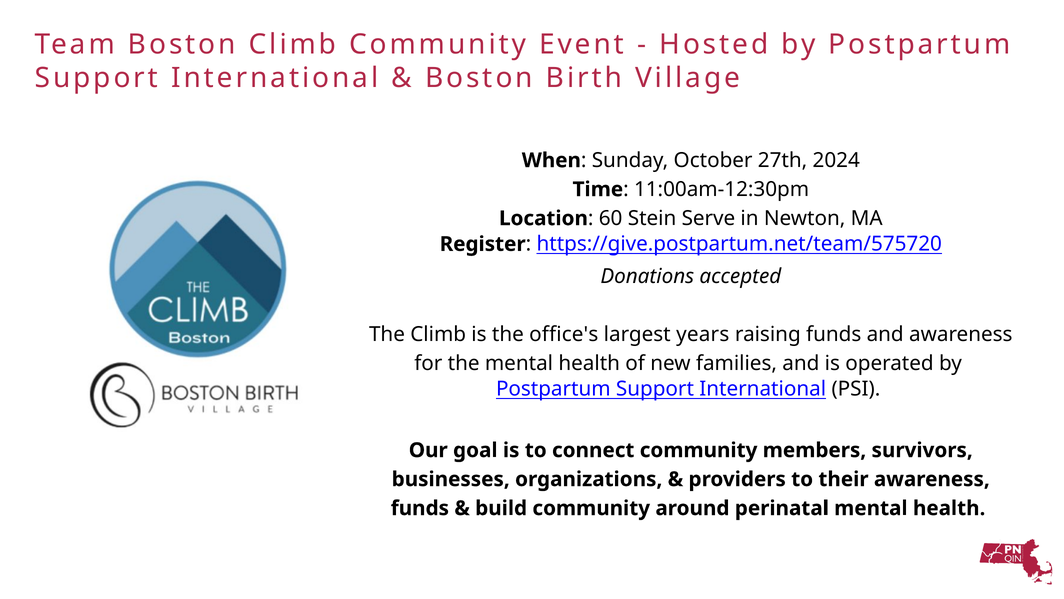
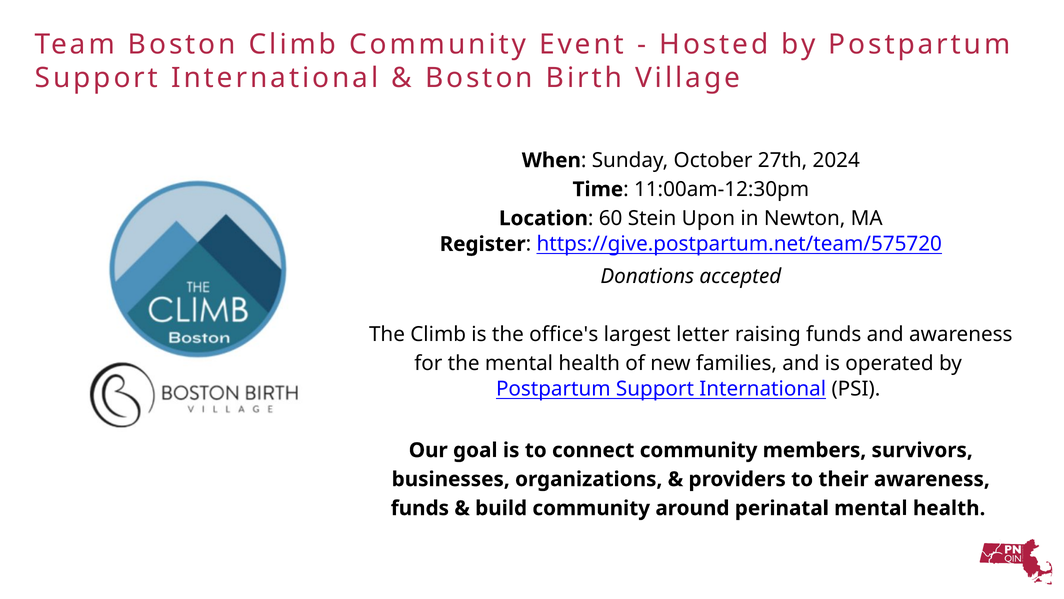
Serve: Serve -> Upon
years: years -> letter
